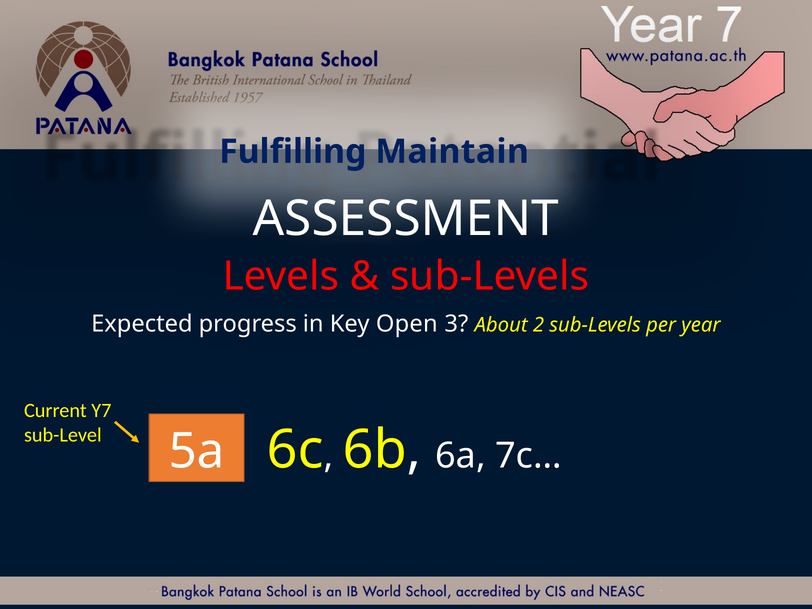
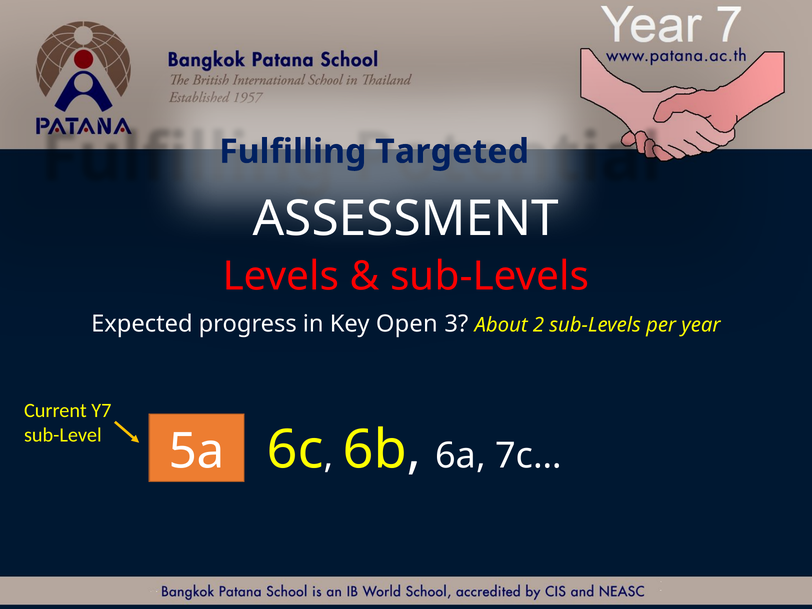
Maintain: Maintain -> Targeted
